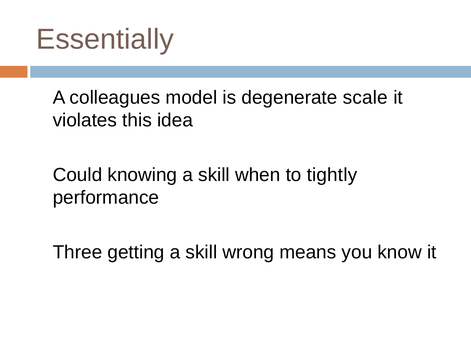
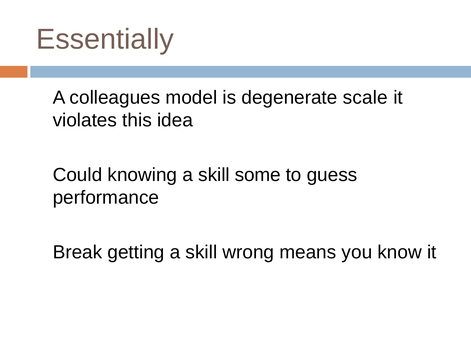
when: when -> some
tightly: tightly -> guess
Three: Three -> Break
